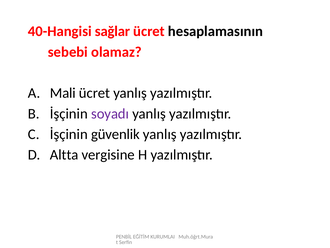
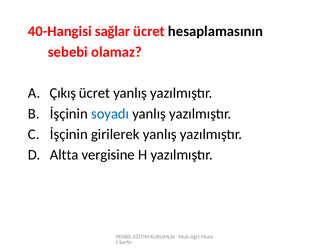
Mali: Mali -> Çıkış
soyadı colour: purple -> blue
güvenlik: güvenlik -> girilerek
